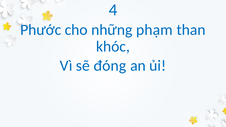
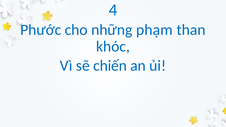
đóng: đóng -> chiến
